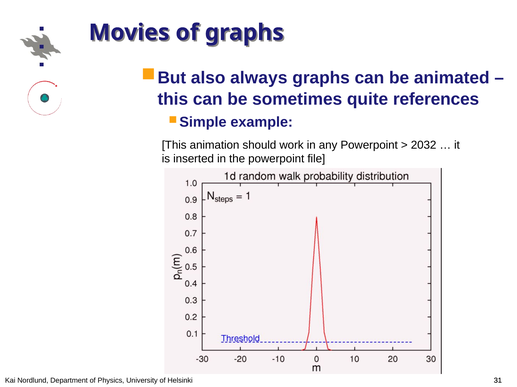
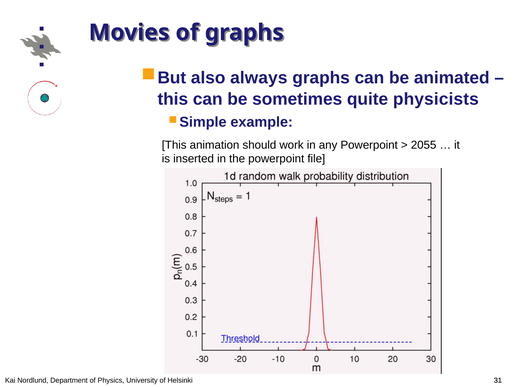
references: references -> physicists
2032: 2032 -> 2055
